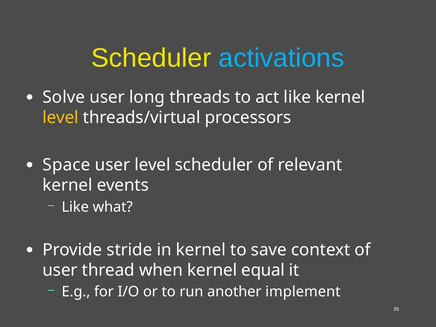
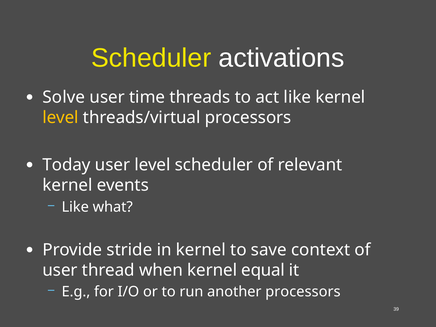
activations colour: light blue -> white
long: long -> time
Space: Space -> Today
another implement: implement -> processors
